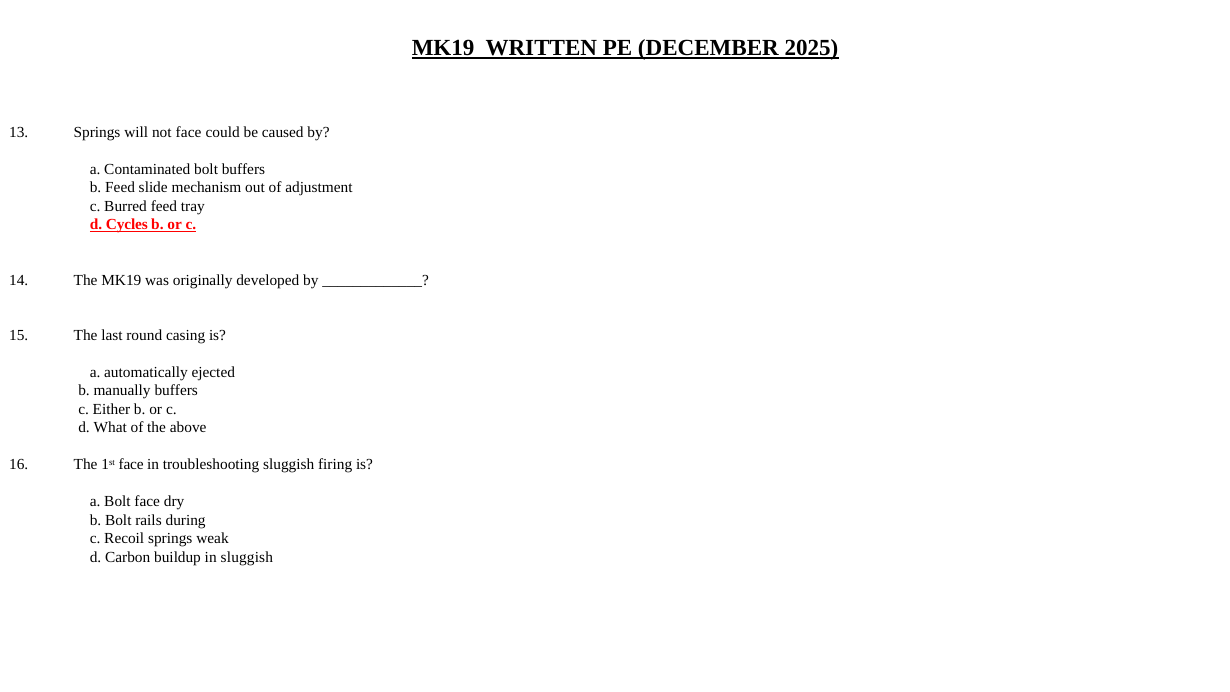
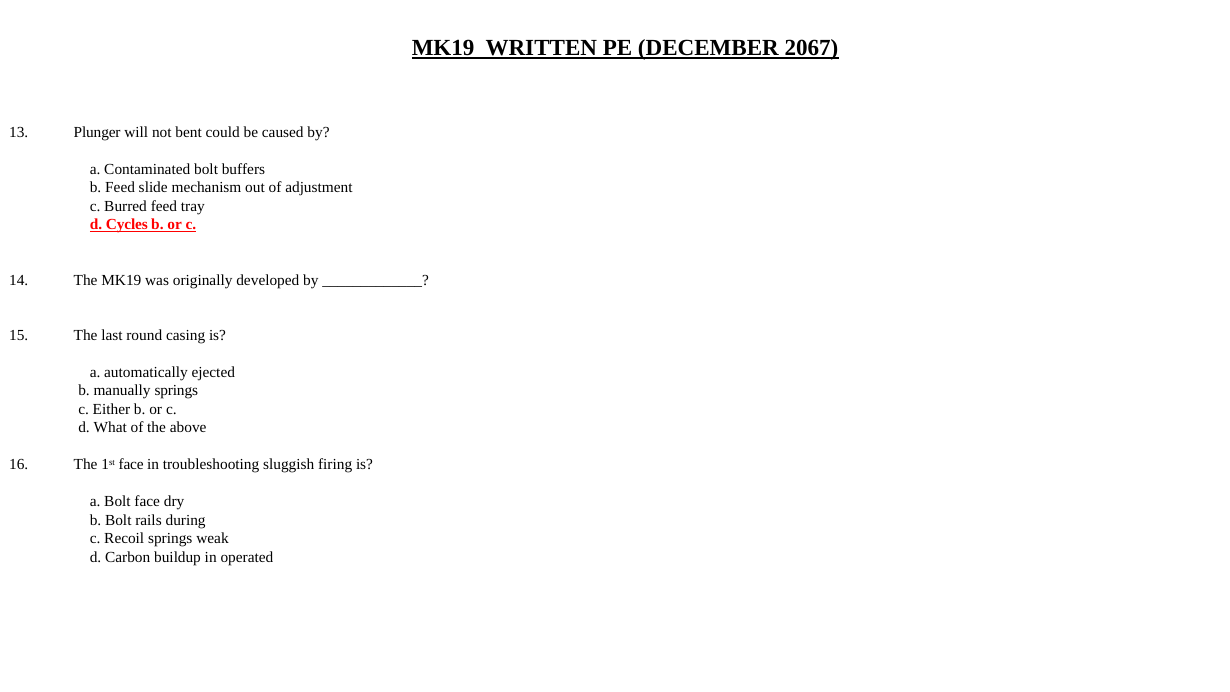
2025: 2025 -> 2067
13 Springs: Springs -> Plunger
not face: face -> bent
manually buffers: buffers -> springs
in sluggish: sluggish -> operated
